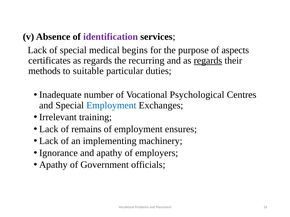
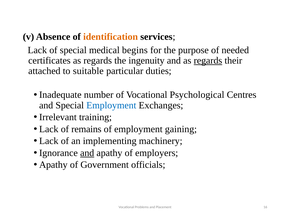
identification colour: purple -> orange
aspects: aspects -> needed
recurring: recurring -> ingenuity
methods: methods -> attached
ensures: ensures -> gaining
and at (87, 153) underline: none -> present
